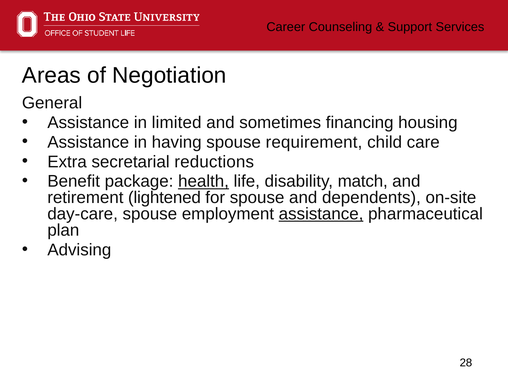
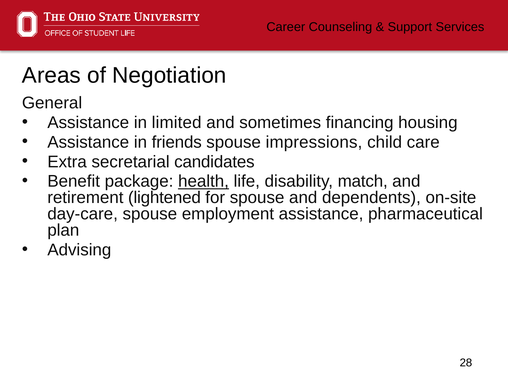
having: having -> friends
requirement: requirement -> impressions
reductions: reductions -> candidates
assistance at (321, 214) underline: present -> none
